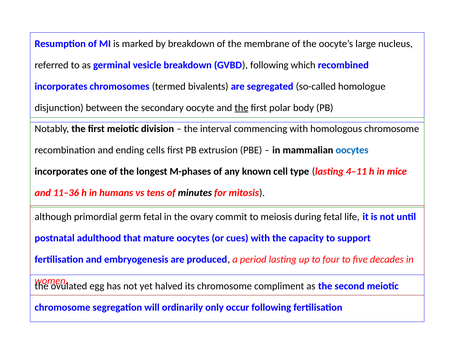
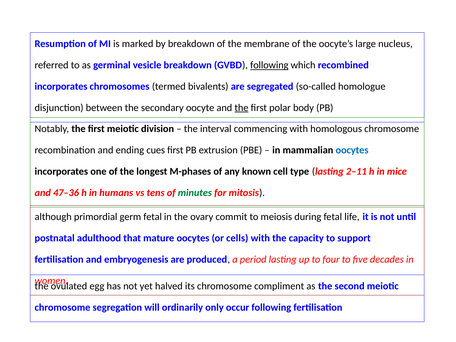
following at (269, 65) underline: none -> present
cells: cells -> cues
4–11: 4–11 -> 2–11
11–36: 11–36 -> 47–36
minutes colour: black -> green
cues: cues -> cells
